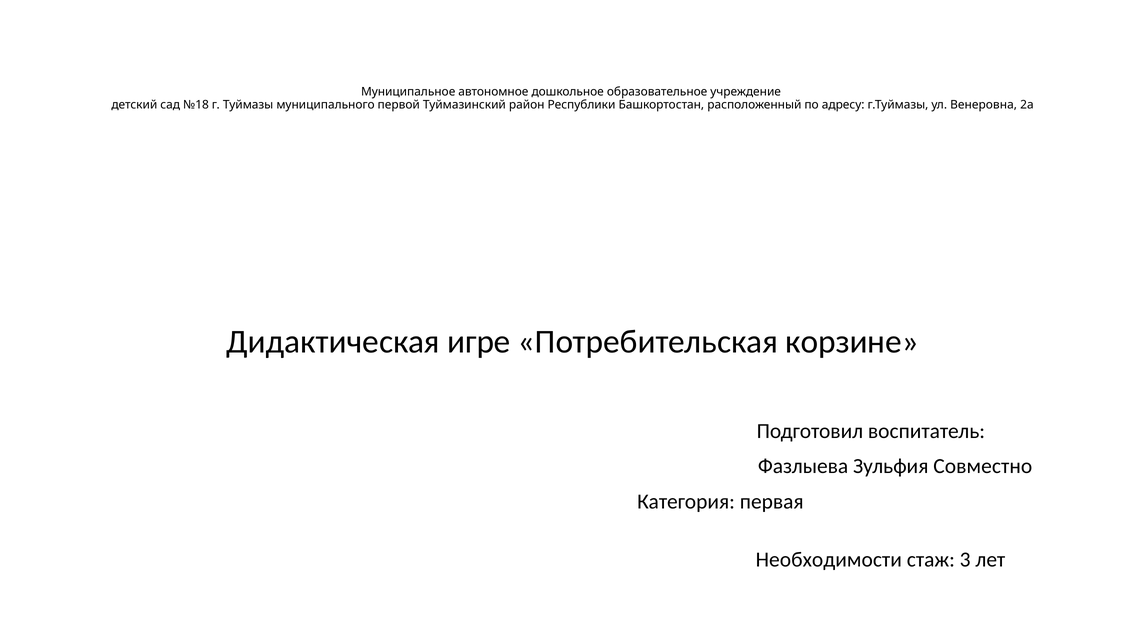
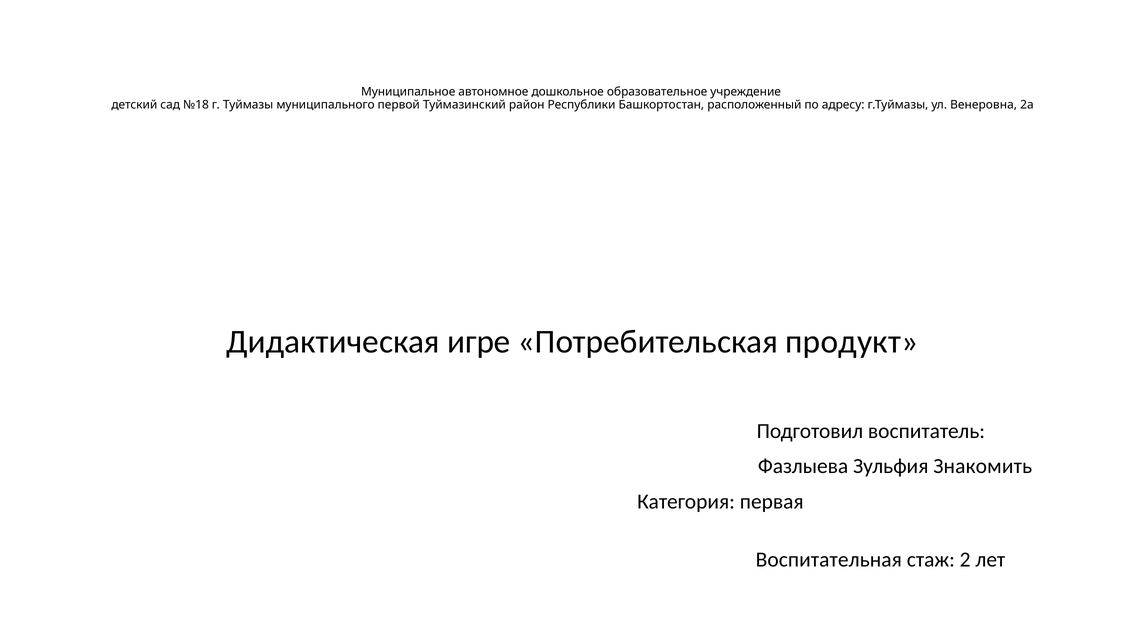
корзине: корзине -> продукт
Совместно: Совместно -> Знакомить
Необходимости: Необходимости -> Воспитательная
3: 3 -> 2
